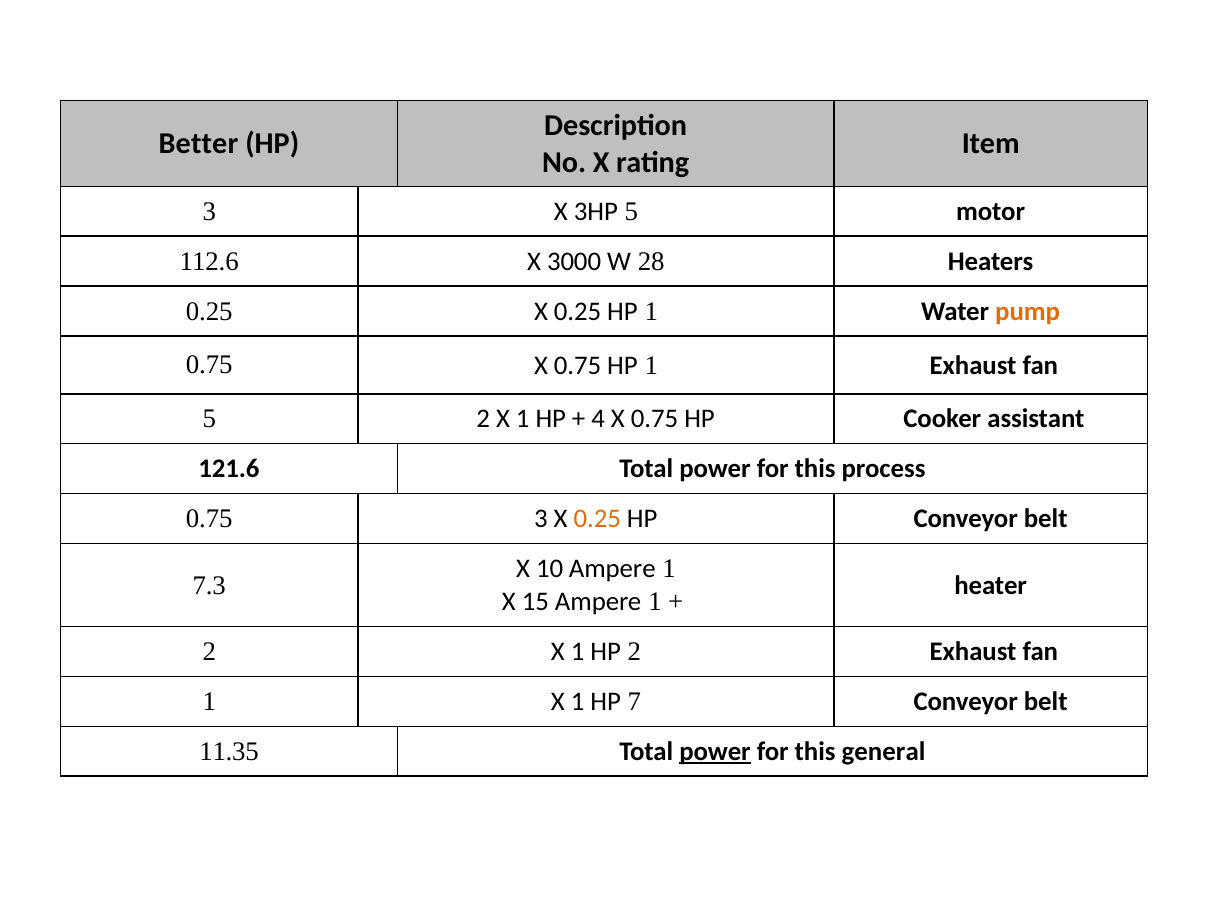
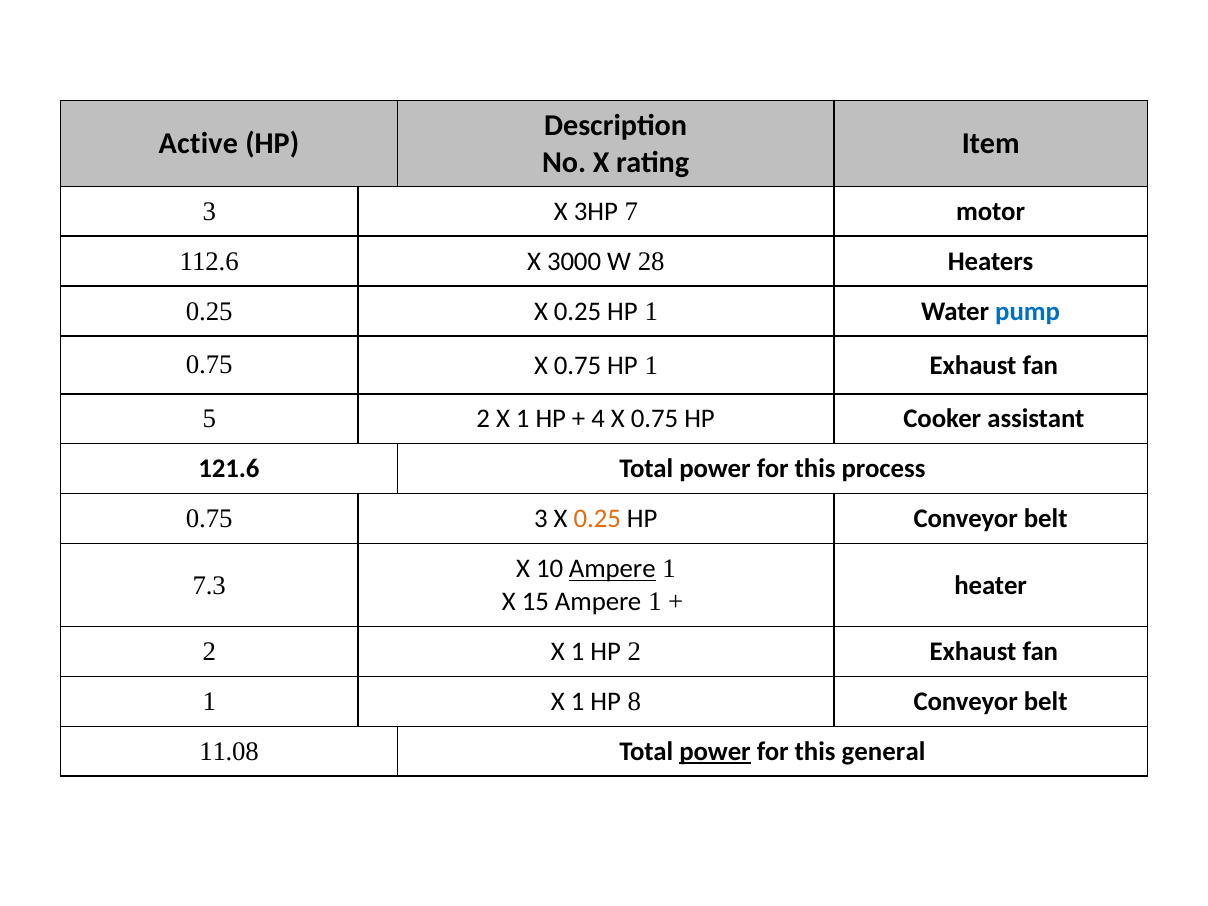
Better: Better -> Active
3 5: 5 -> 7
pump colour: orange -> blue
Ampere at (612, 569) underline: none -> present
7: 7 -> 8
11.35: 11.35 -> 11.08
